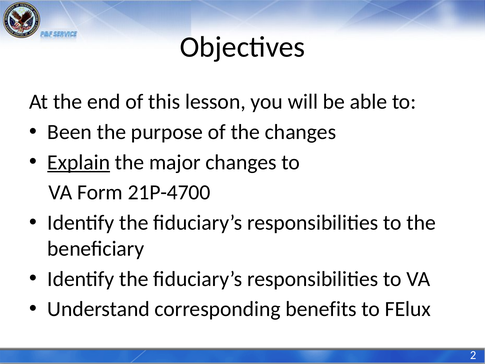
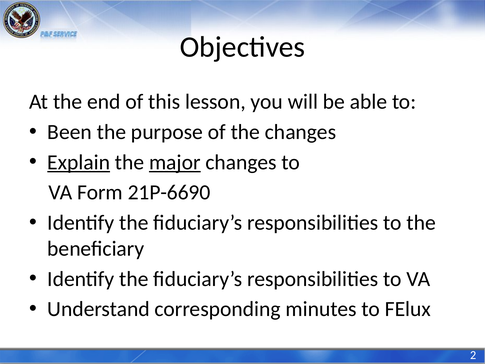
major underline: none -> present
21P-4700: 21P-4700 -> 21P-6690
benefits: benefits -> minutes
